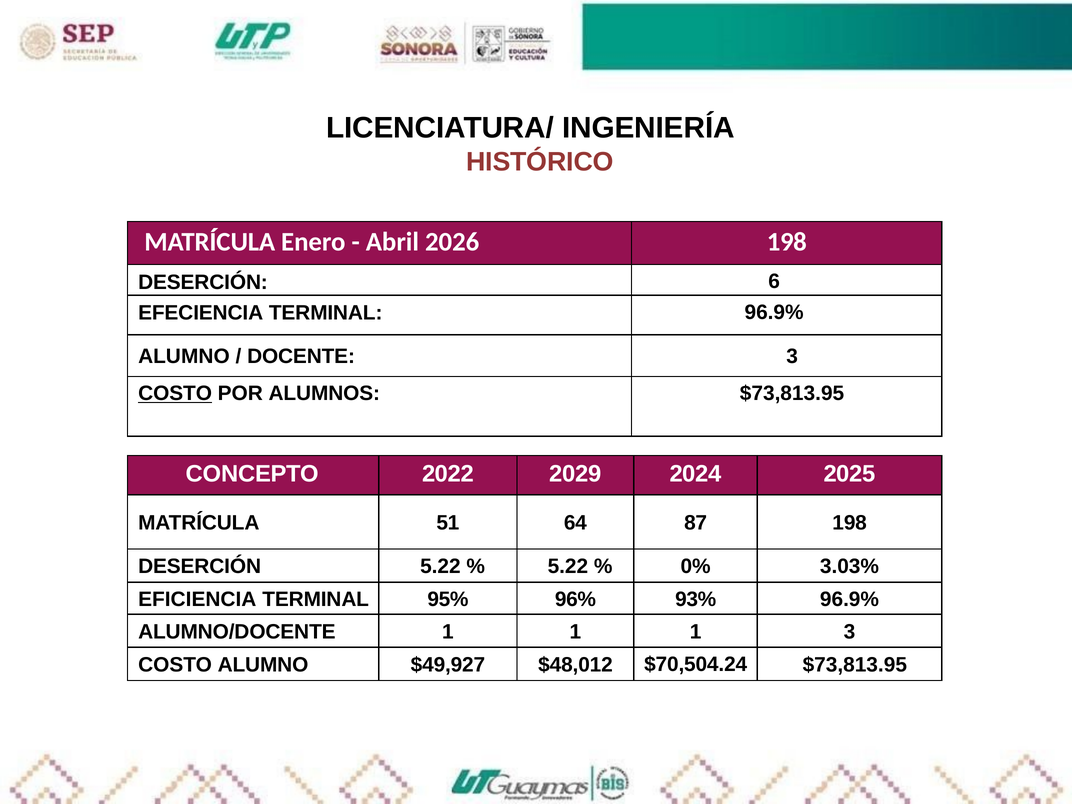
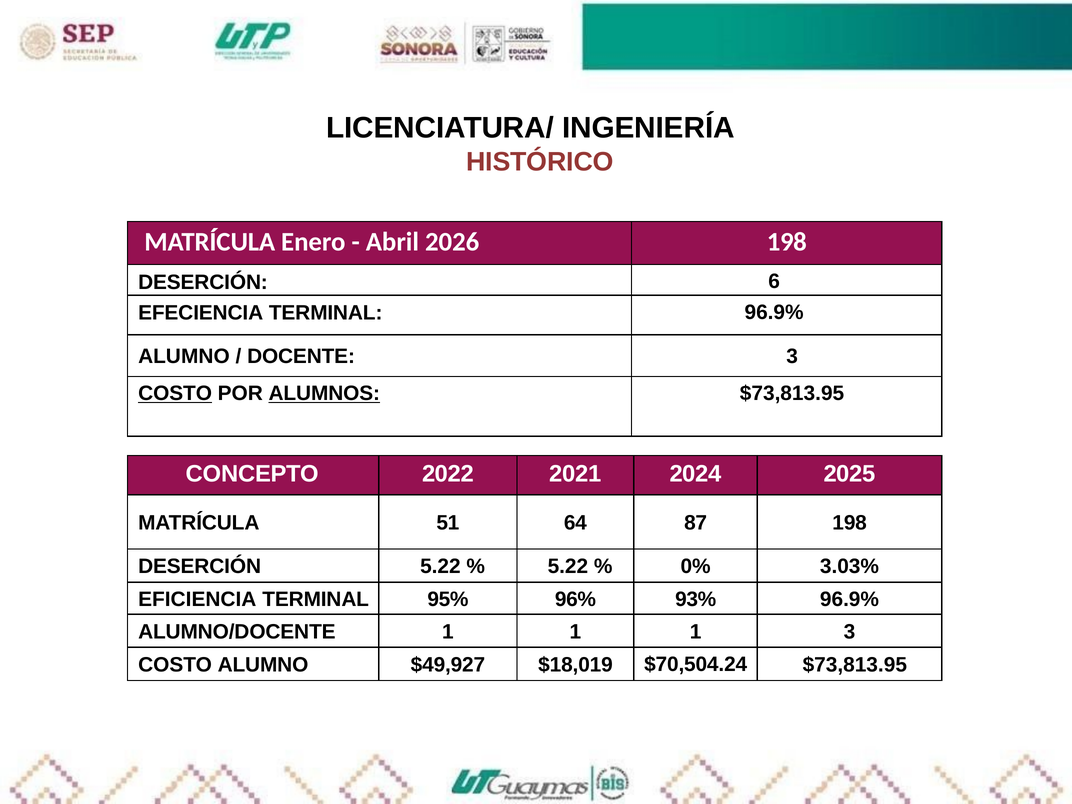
ALUMNOS underline: none -> present
2029: 2029 -> 2021
$48,012: $48,012 -> $18,019
